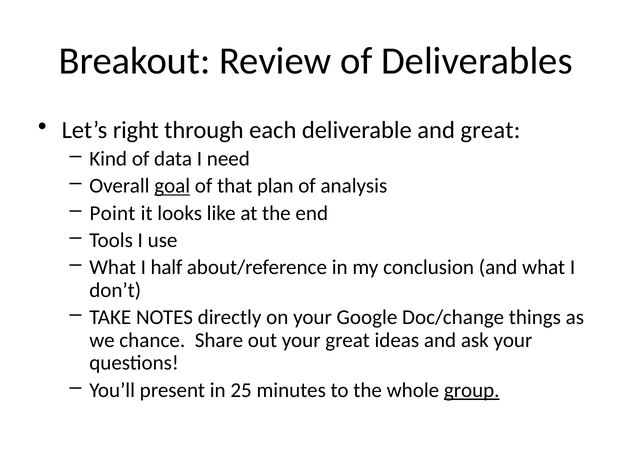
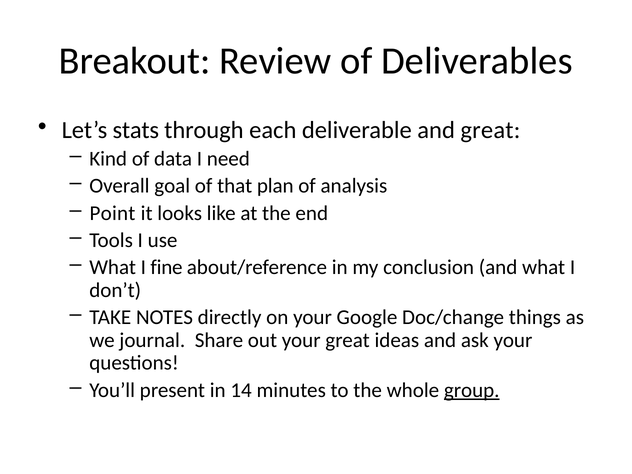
right: right -> stats
goal underline: present -> none
half: half -> fine
chance: chance -> journal
25: 25 -> 14
